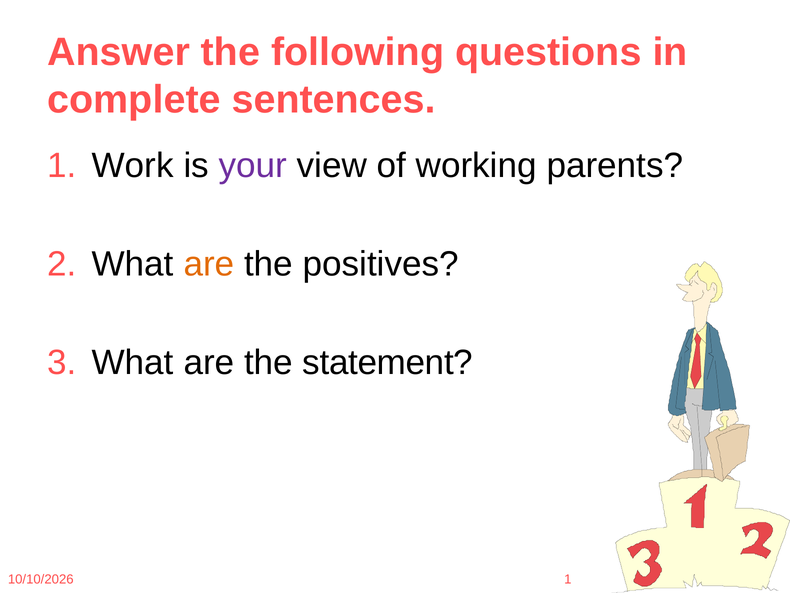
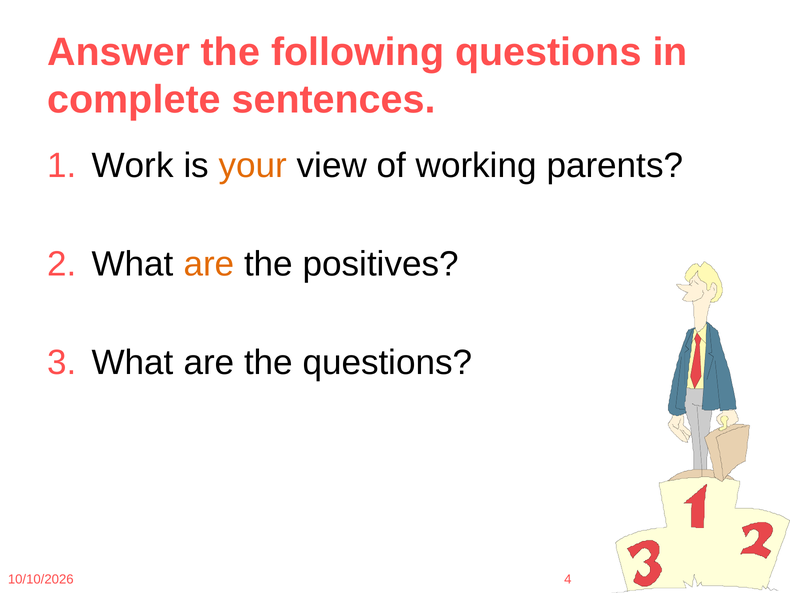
your colour: purple -> orange
the statement: statement -> questions
1 at (568, 579): 1 -> 4
